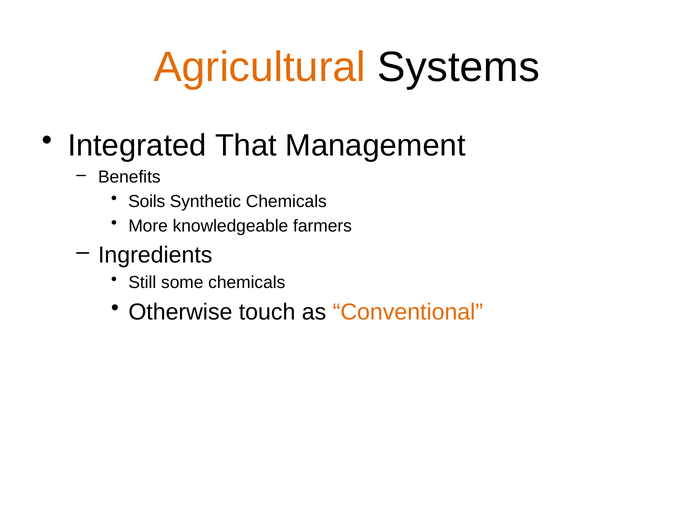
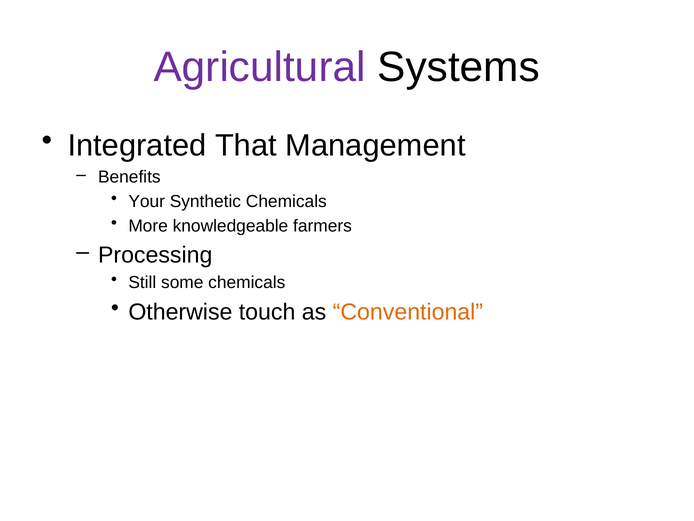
Agricultural colour: orange -> purple
Soils: Soils -> Your
Ingredients: Ingredients -> Processing
